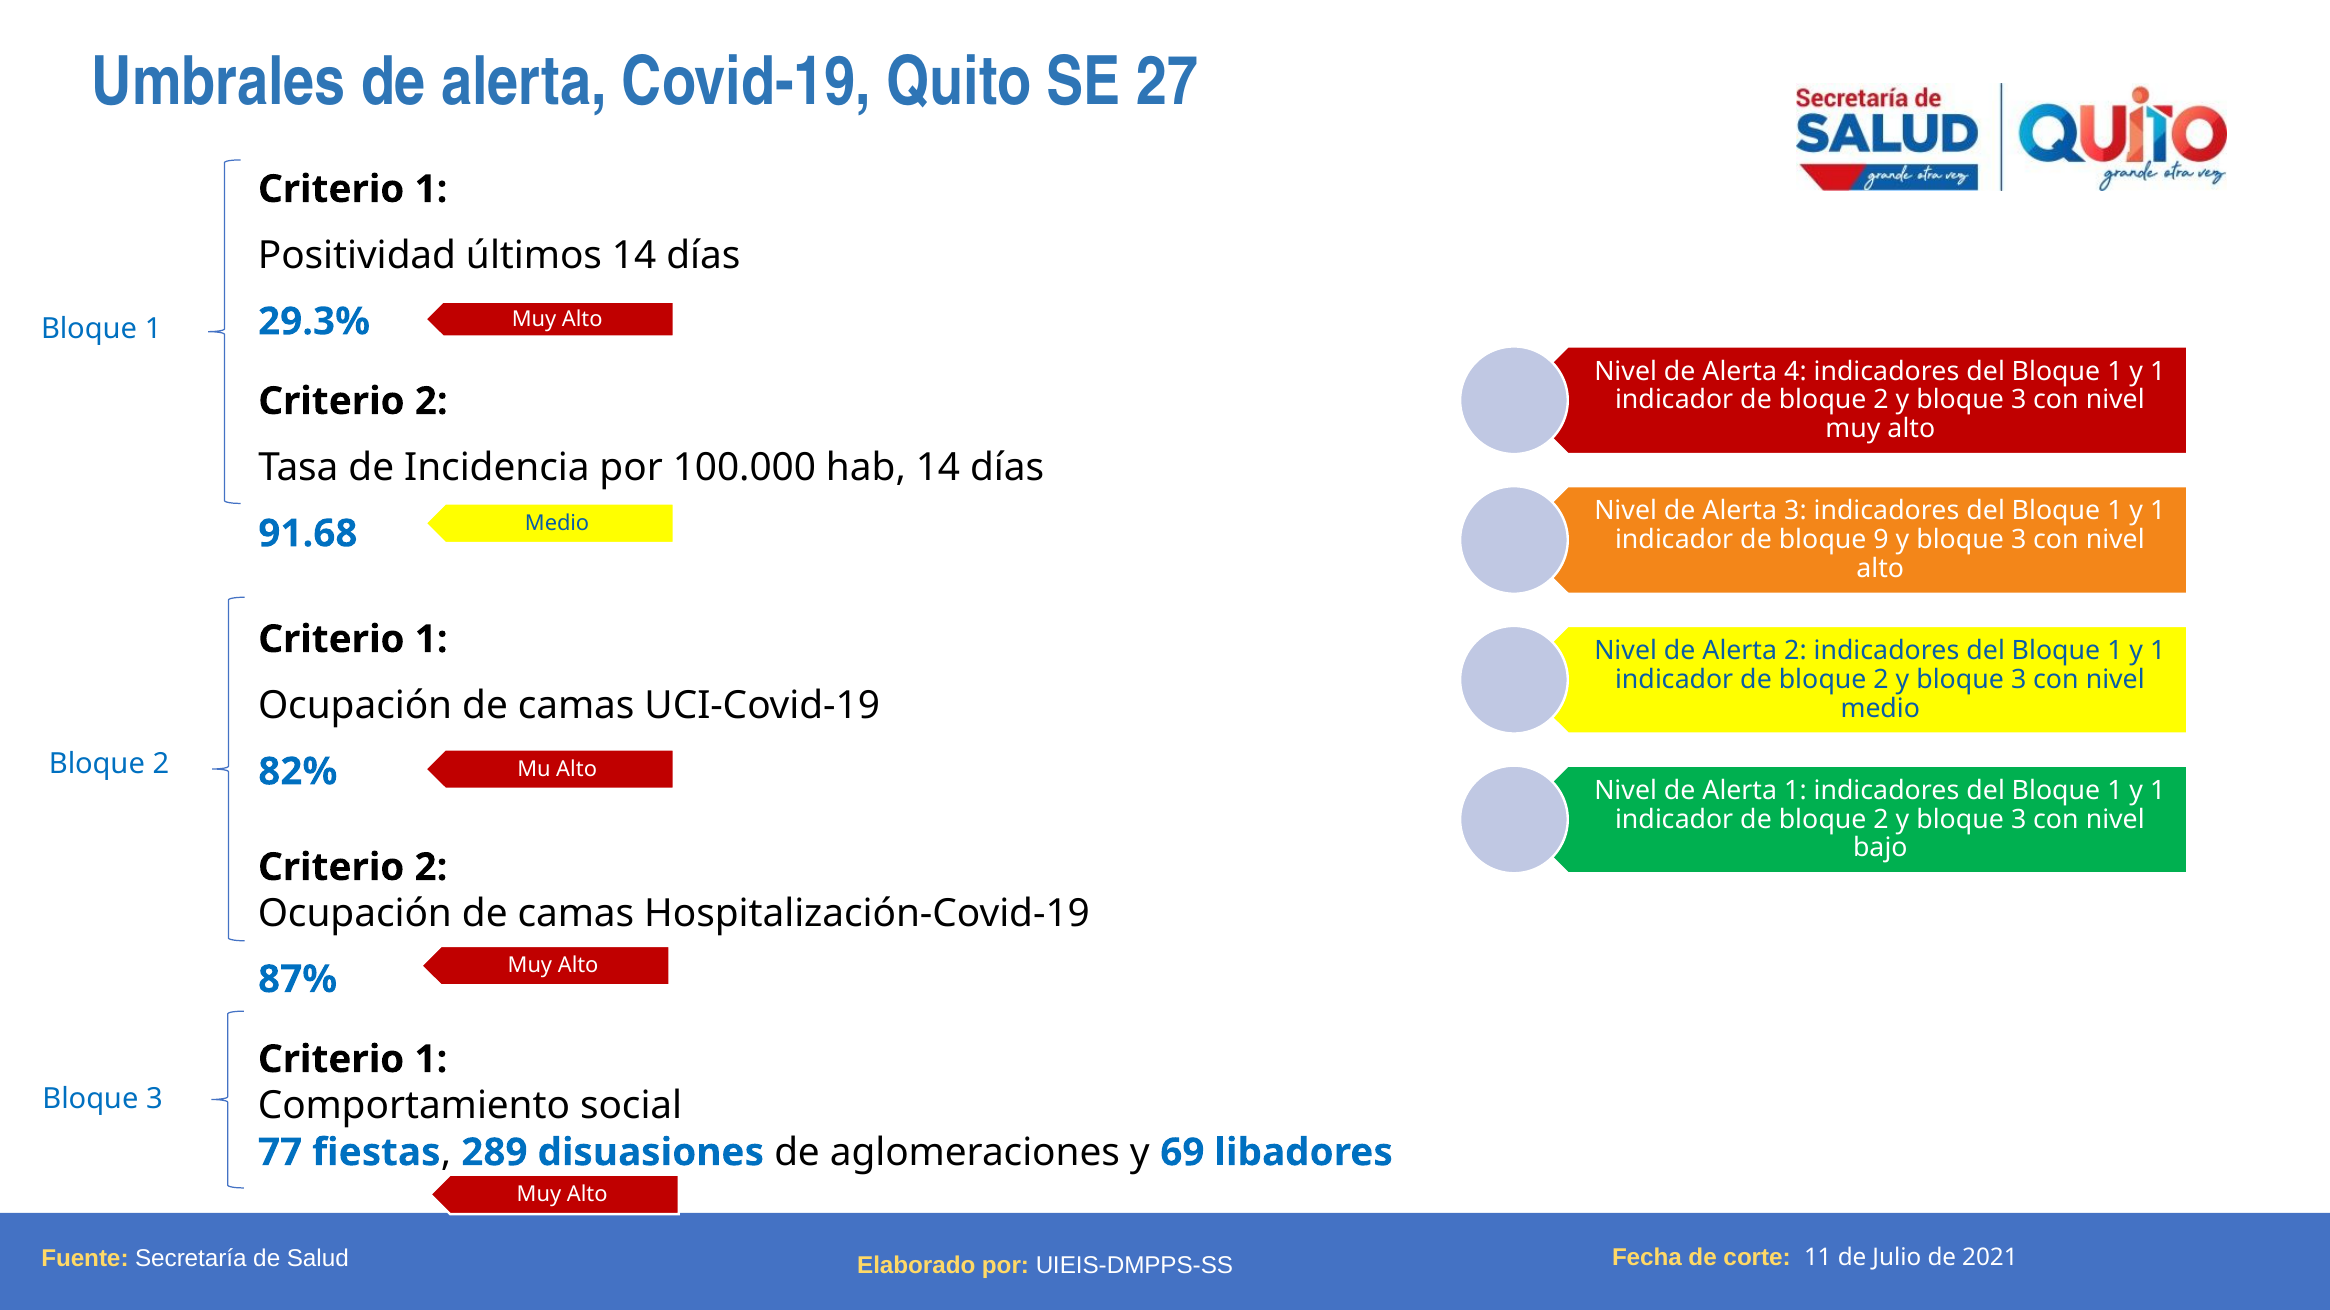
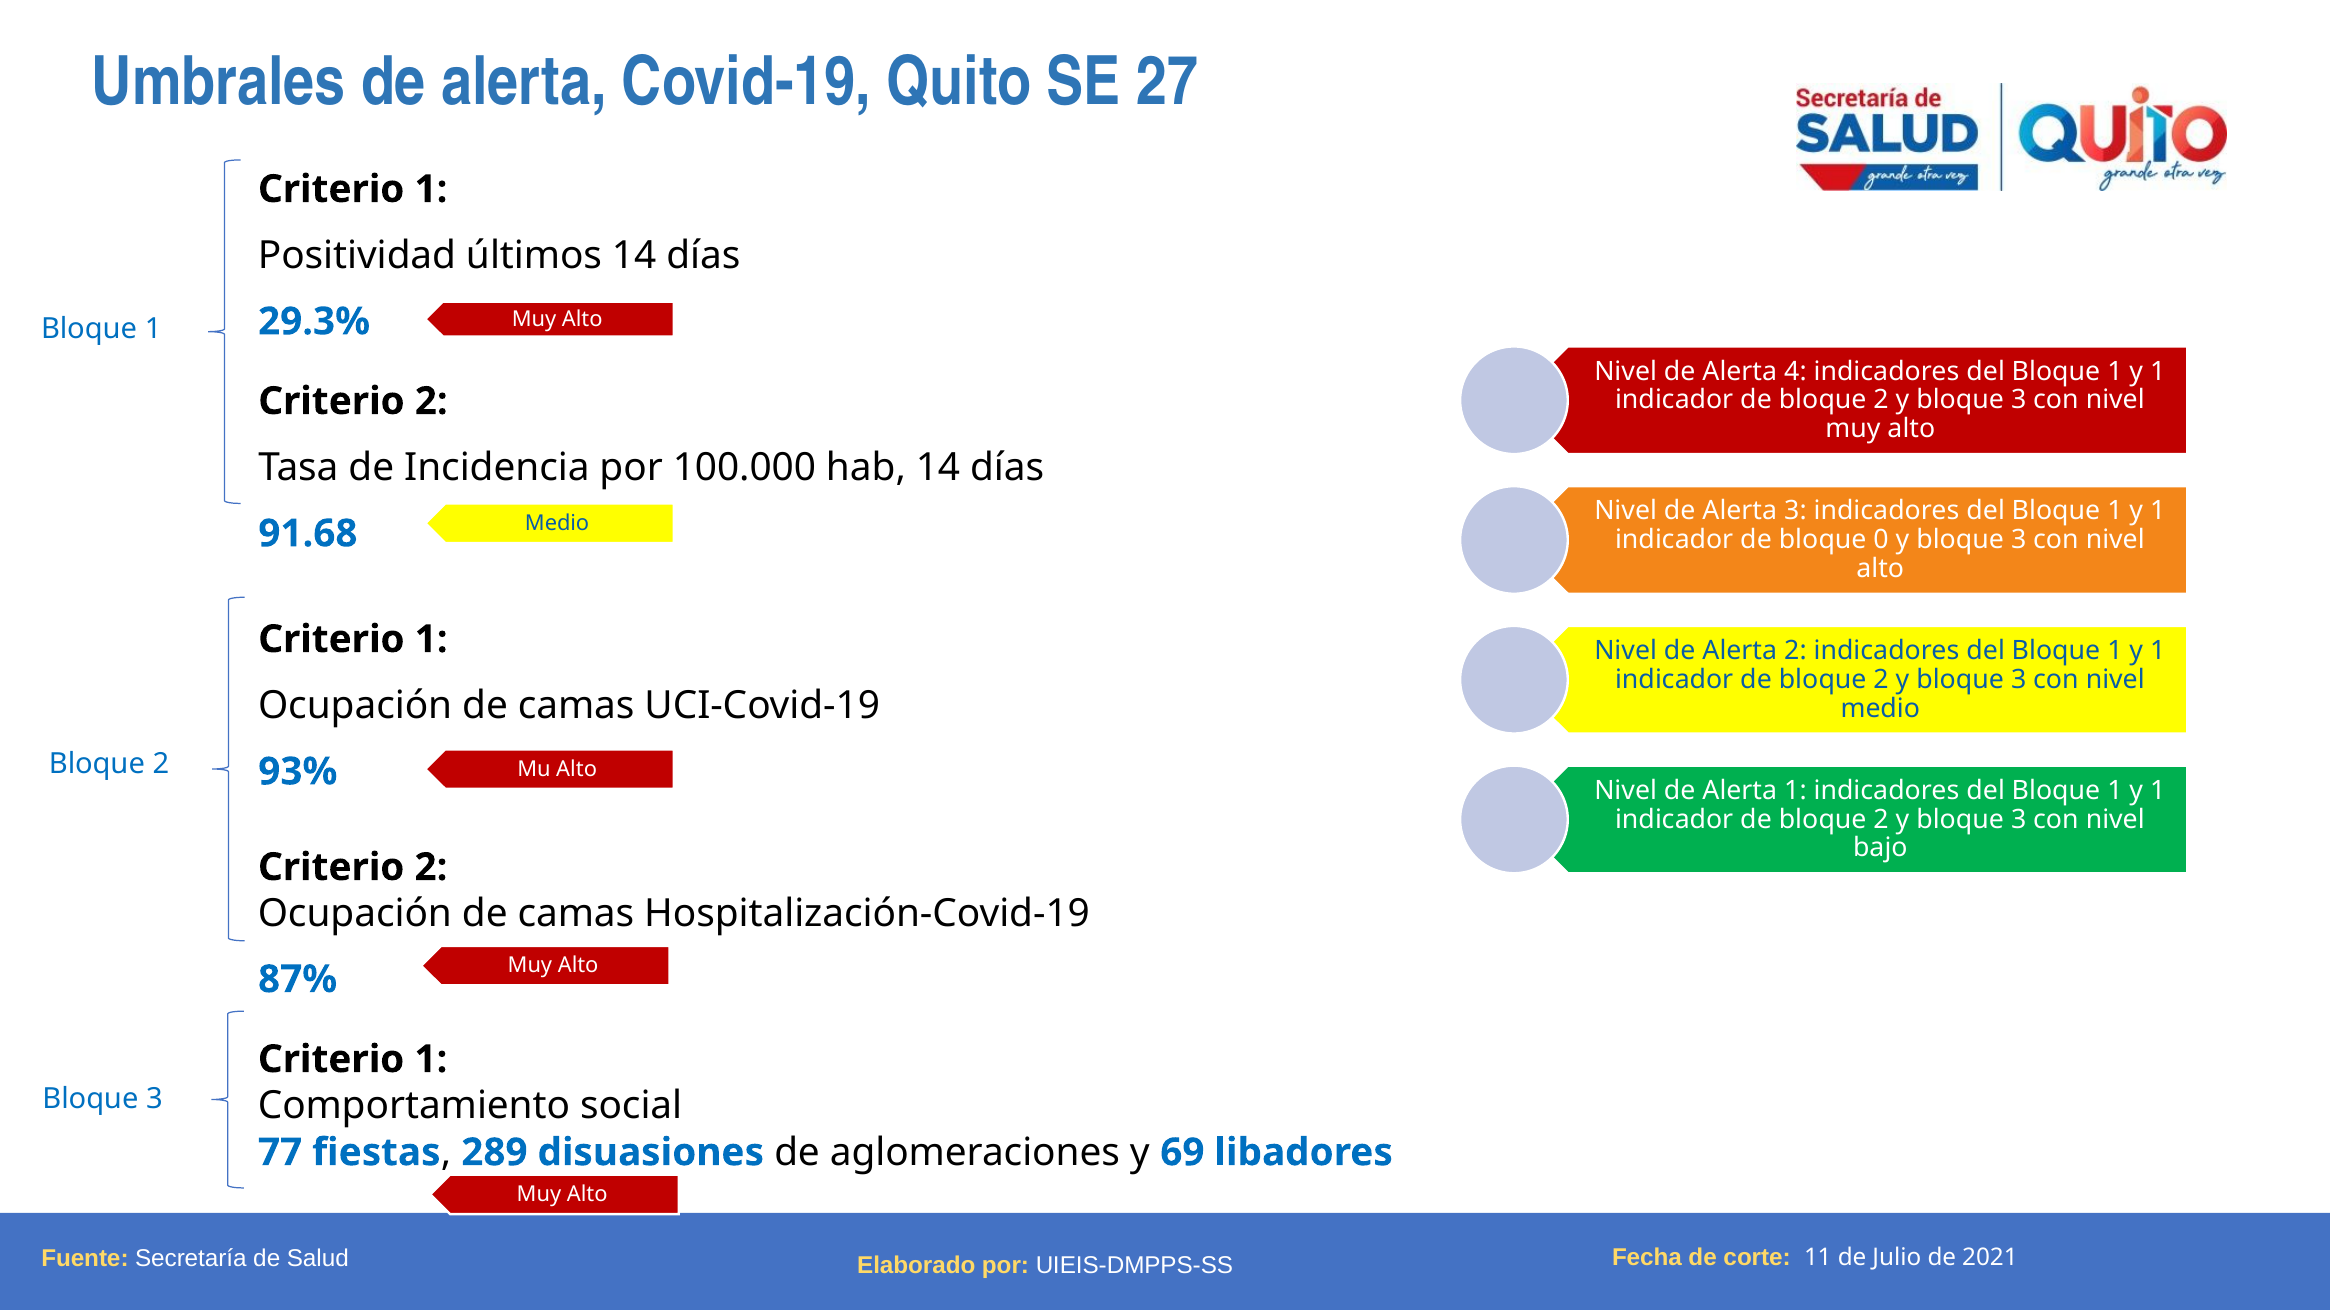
9: 9 -> 0
82%: 82% -> 93%
